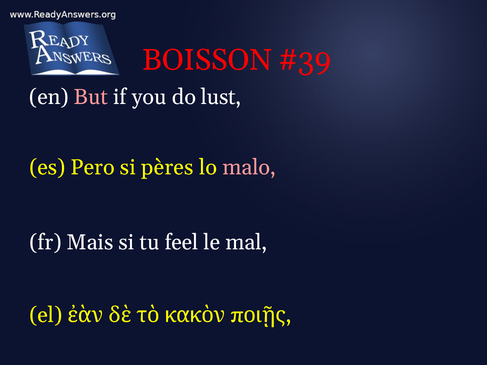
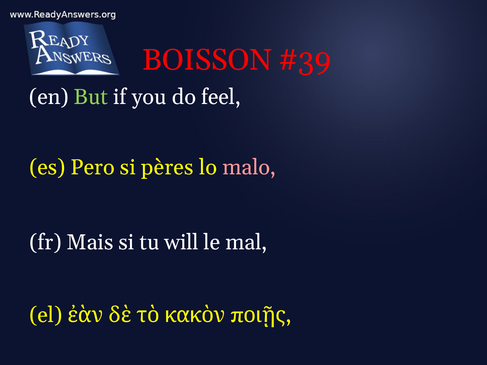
But colour: pink -> light green
lust: lust -> feel
feel: feel -> will
